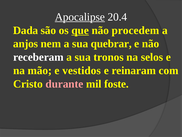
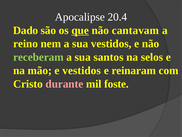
Apocalipse underline: present -> none
Dada: Dada -> Dado
procedem: procedem -> cantavam
anjos: anjos -> reino
sua quebrar: quebrar -> vestidos
receberam colour: white -> light green
tronos: tronos -> santos
